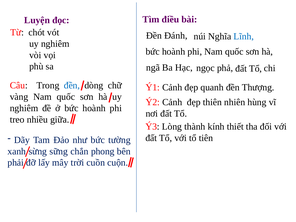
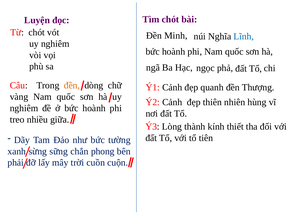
Tìm điều: điều -> chót
Đánh: Đánh -> Minh
đền at (72, 85) colour: blue -> orange
